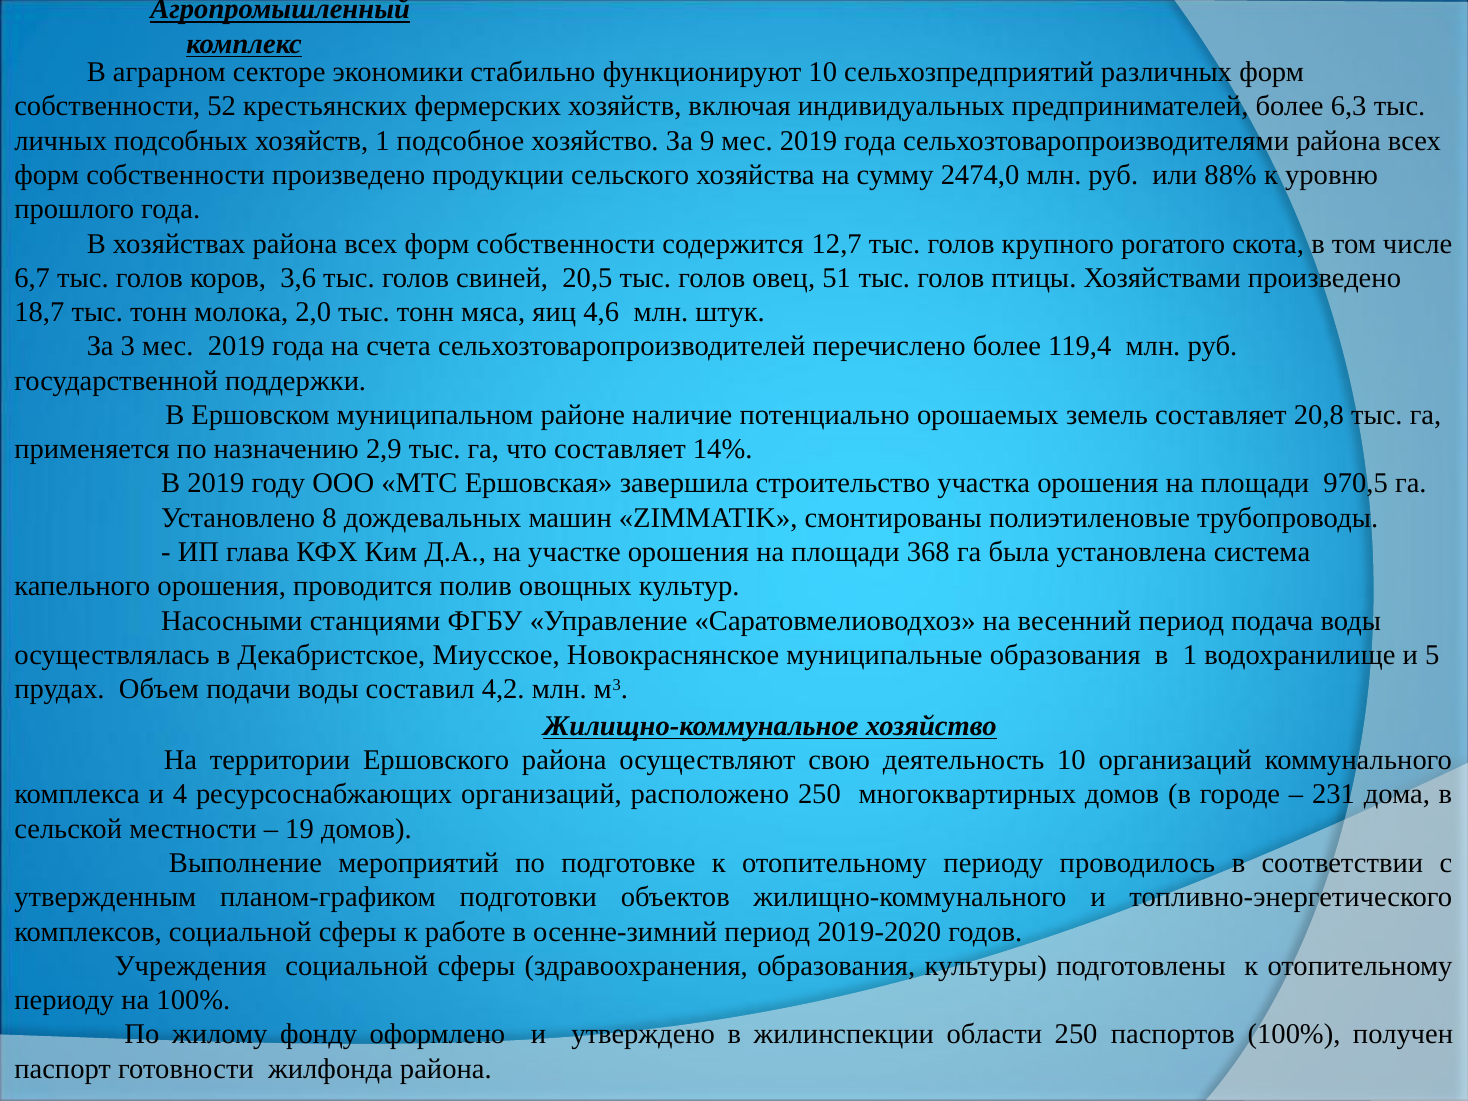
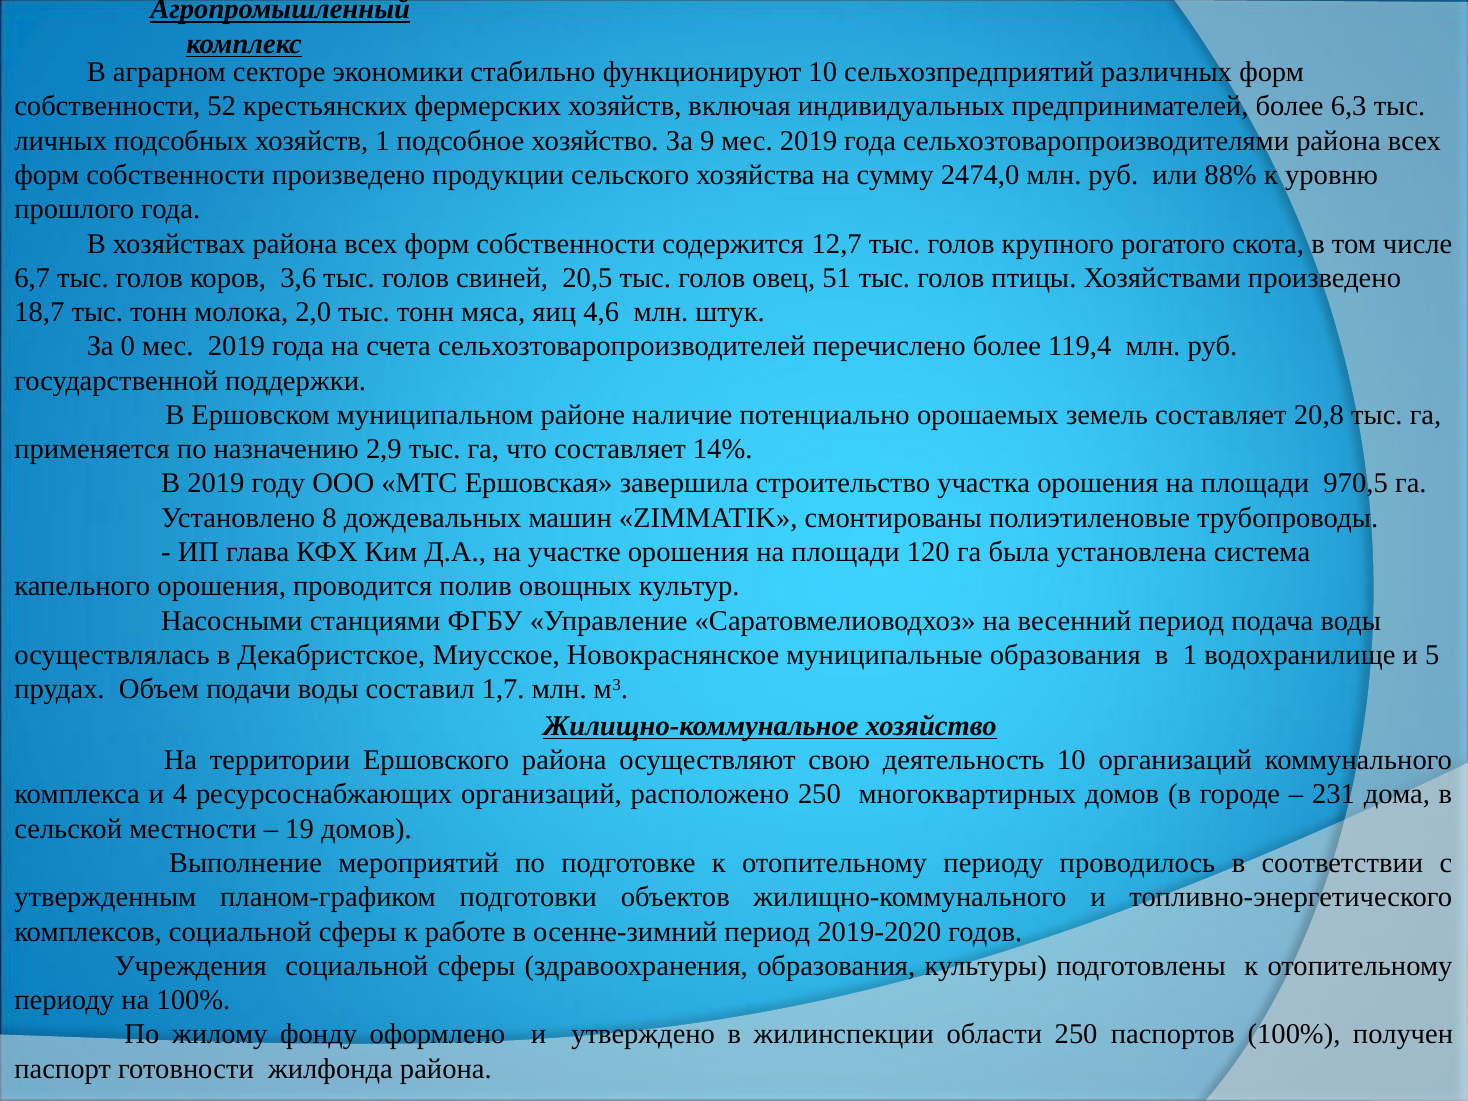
3: 3 -> 0
368: 368 -> 120
4,2: 4,2 -> 1,7
